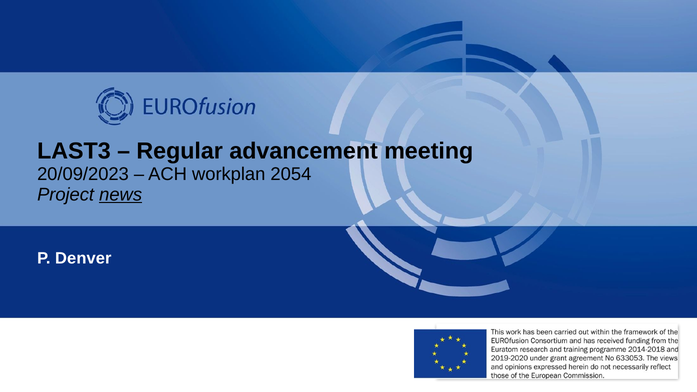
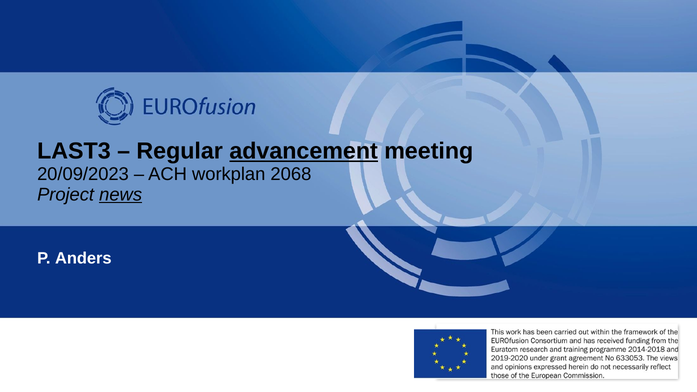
advancement underline: none -> present
2054: 2054 -> 2068
Denver: Denver -> Anders
